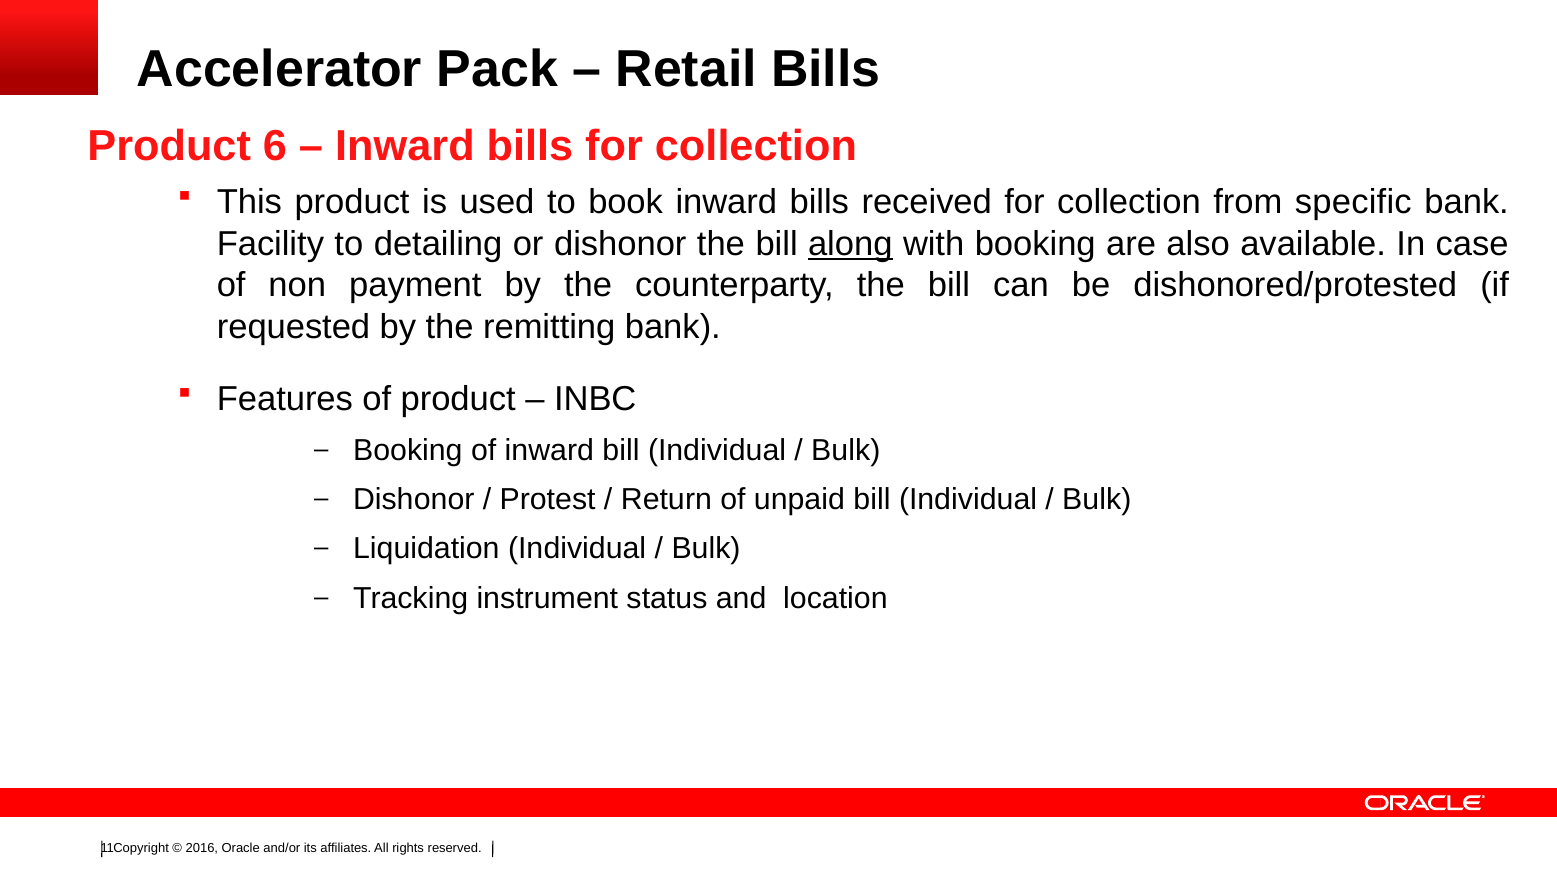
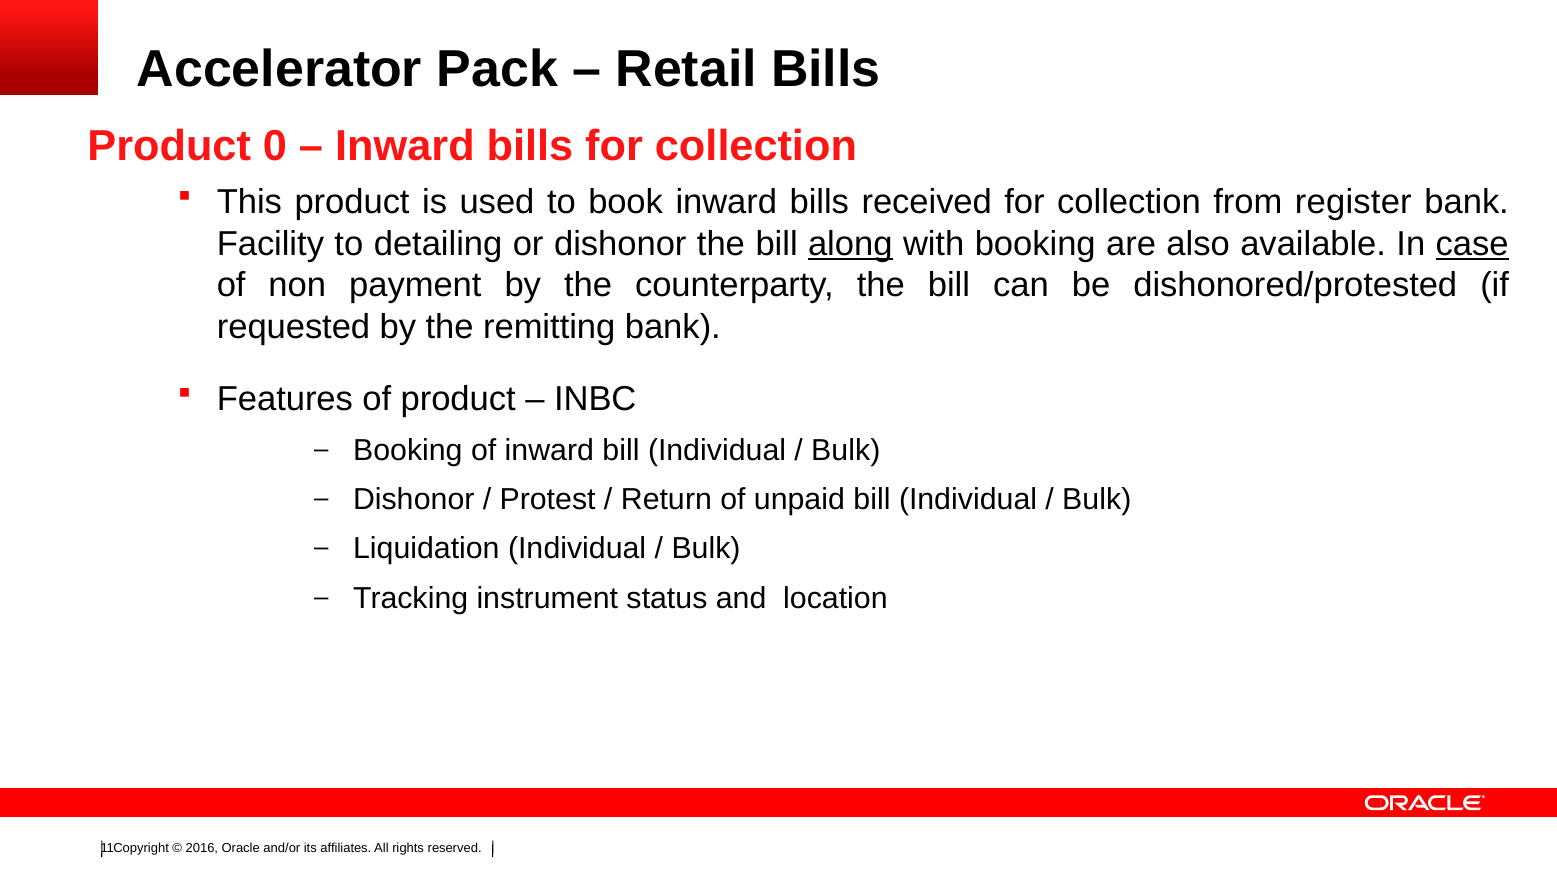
6: 6 -> 0
specific: specific -> register
case underline: none -> present
